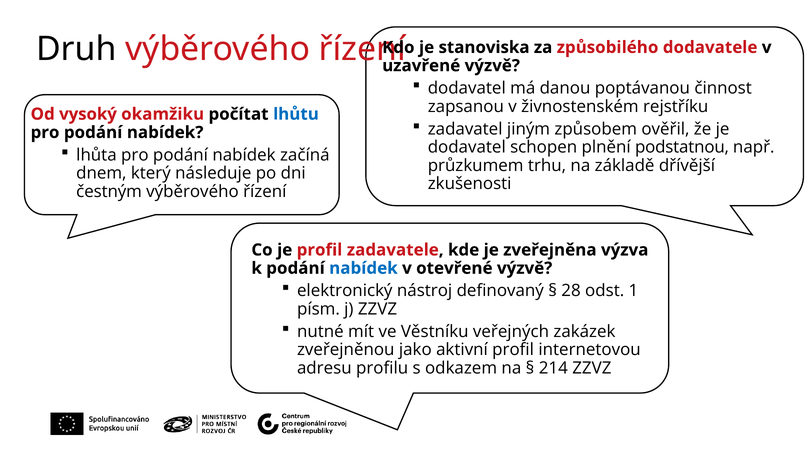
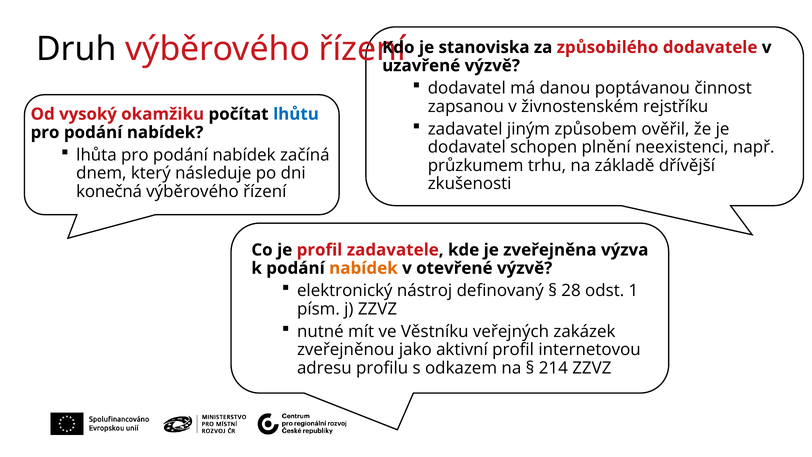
podstatnou: podstatnou -> neexistenci
čestným: čestným -> konečná
nabídek at (363, 268) colour: blue -> orange
